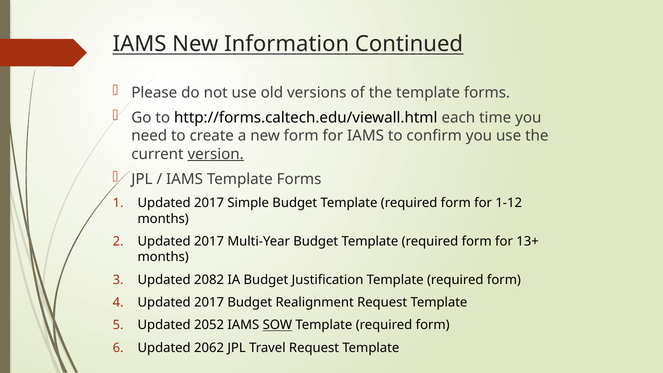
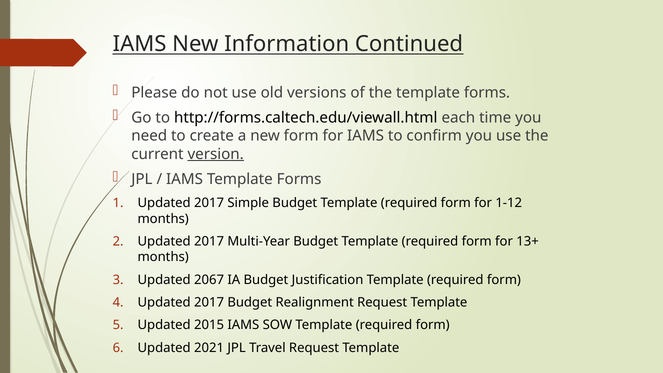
2082: 2082 -> 2067
2052: 2052 -> 2015
SOW underline: present -> none
2062: 2062 -> 2021
